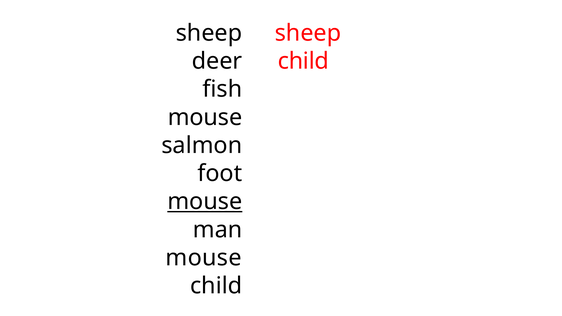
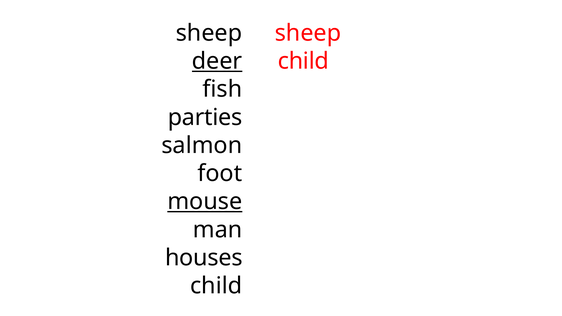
deer underline: none -> present
mouse at (205, 117): mouse -> parties
mouse at (204, 258): mouse -> houses
